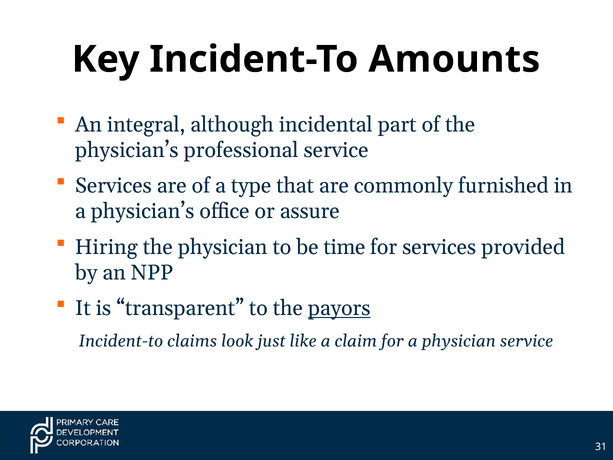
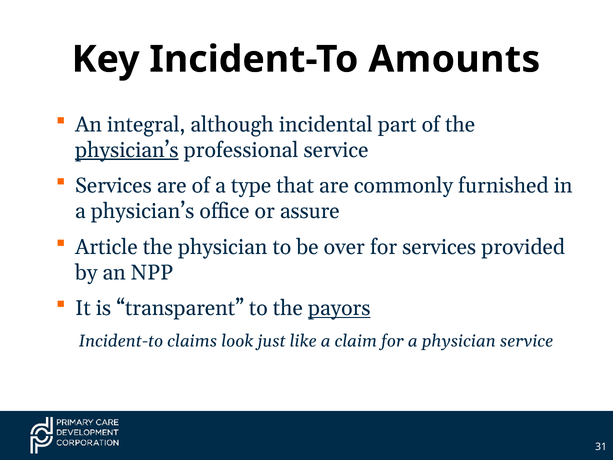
physician’s at (127, 150) underline: none -> present
Hiring: Hiring -> Article
time: time -> over
